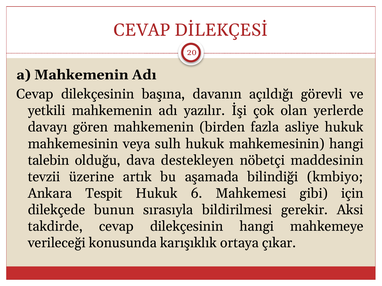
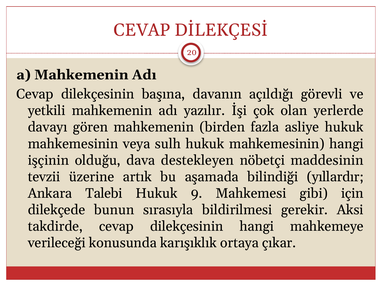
talebin: talebin -> işçinin
kmbiyo: kmbiyo -> yıllardır
Tespit: Tespit -> Talebi
6: 6 -> 9
